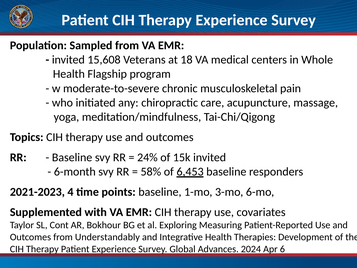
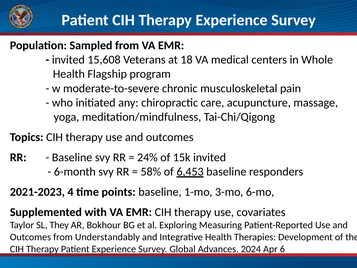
Cont: Cont -> They
